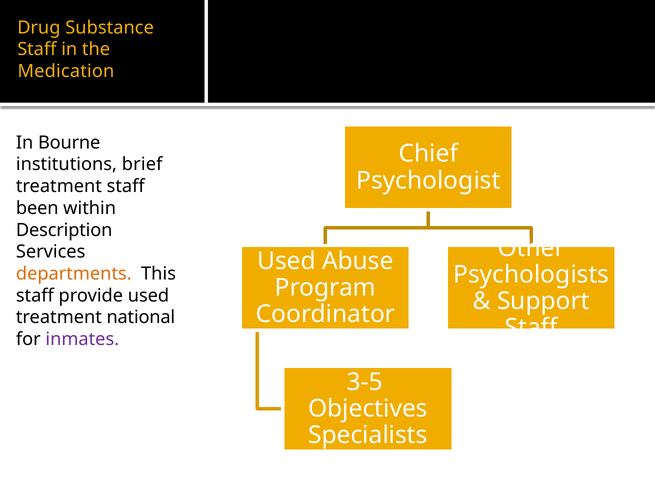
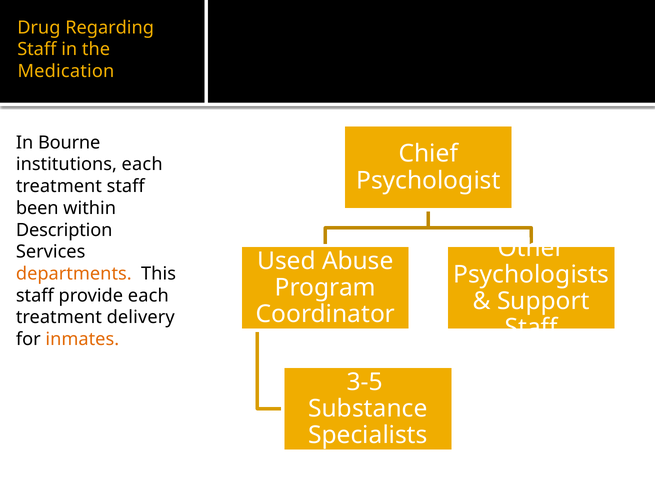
Substance: Substance -> Regarding
institutions brief: brief -> each
provide used: used -> each
national: national -> delivery
inmates colour: purple -> orange
Objectives: Objectives -> Substance
